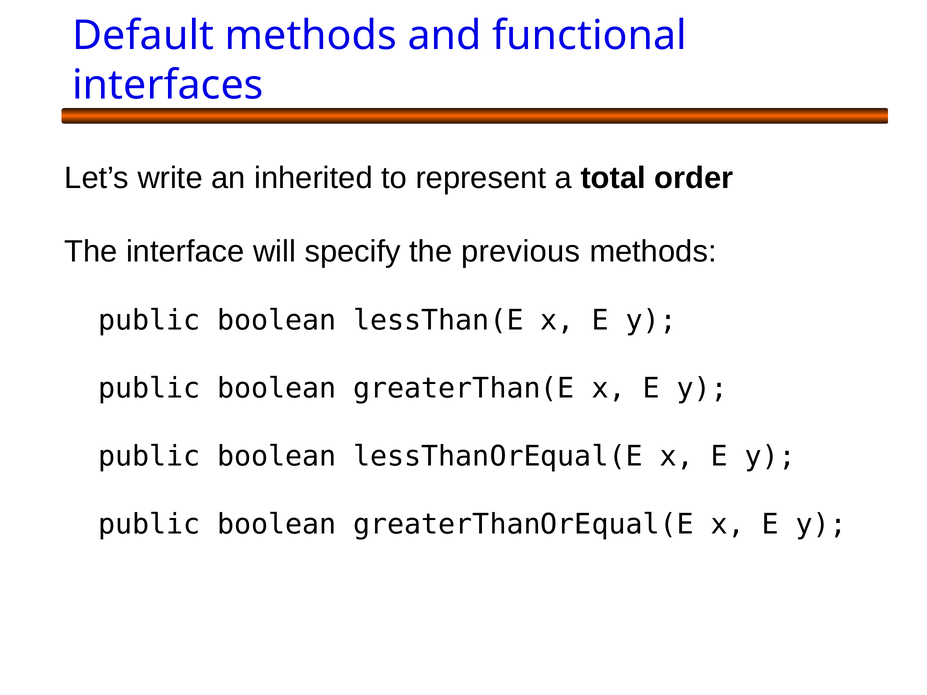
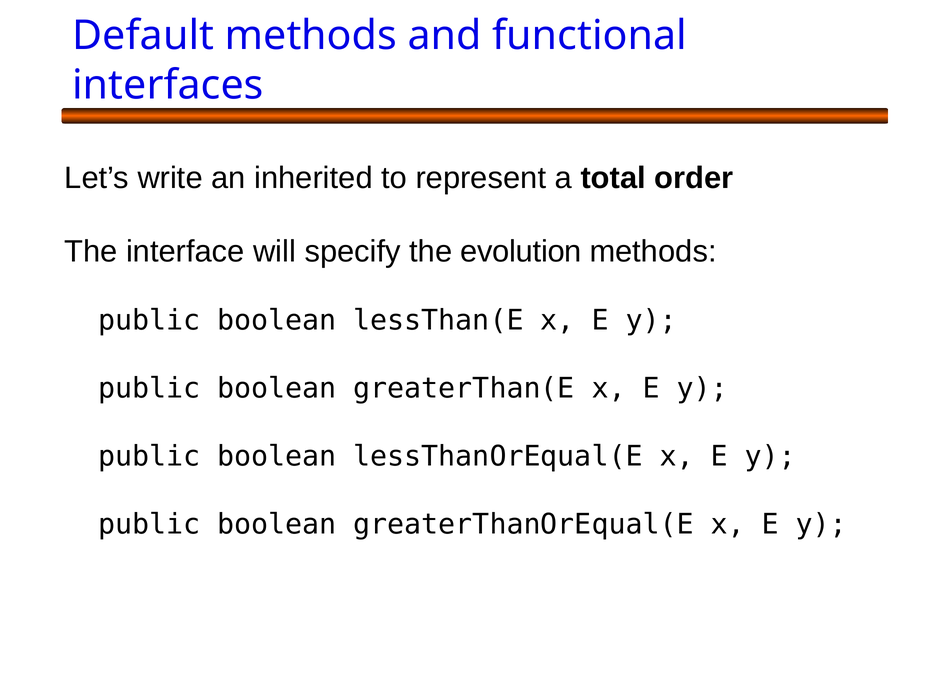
previous: previous -> evolution
